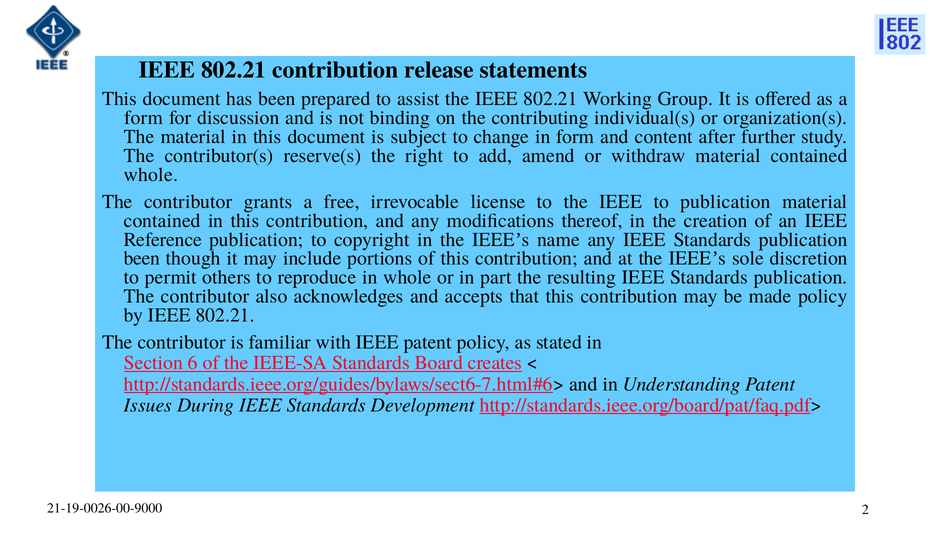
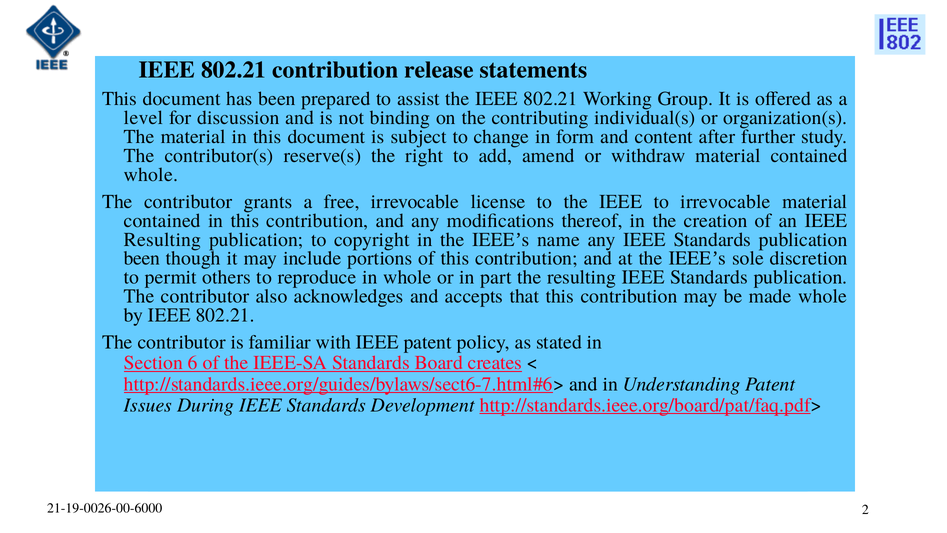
form at (144, 118): form -> level
publication at (726, 201): publication -> irrevocable
Reference at (163, 239): Reference -> Resulting
policy at (823, 296): policy -> whole
21-19-0026-00-9000: 21-19-0026-00-9000 -> 21-19-0026-00-6000
